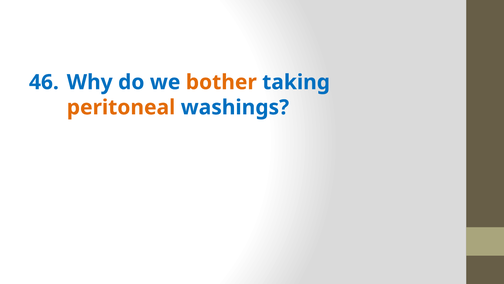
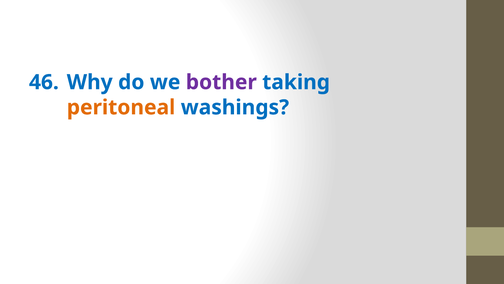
bother colour: orange -> purple
